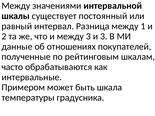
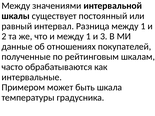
и между 3: 3 -> 1
